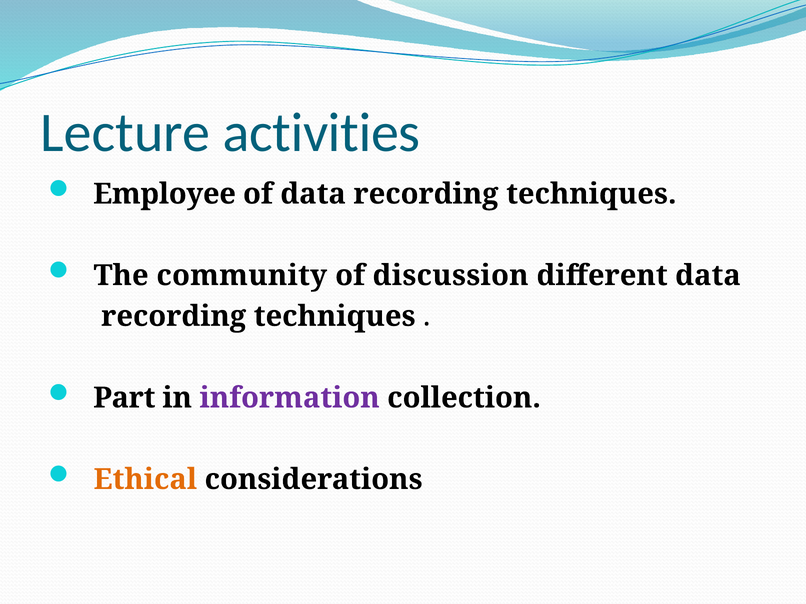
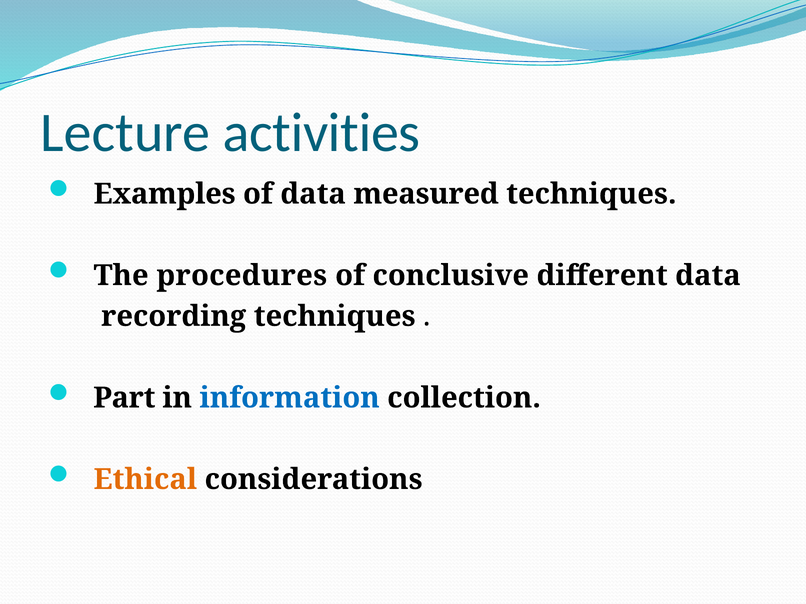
Employee: Employee -> Examples
of data recording: recording -> measured
community: community -> procedures
discussion: discussion -> conclusive
information colour: purple -> blue
